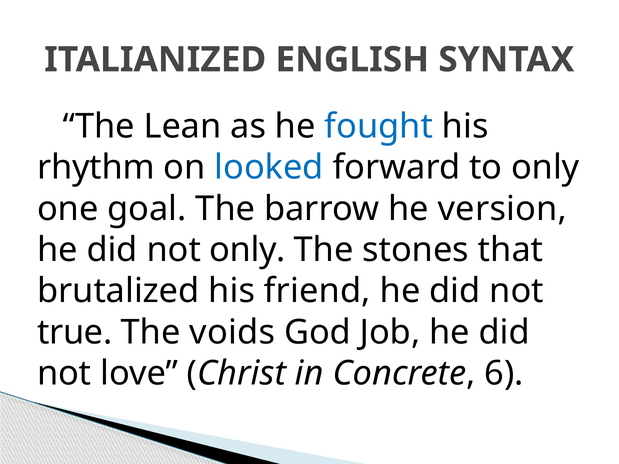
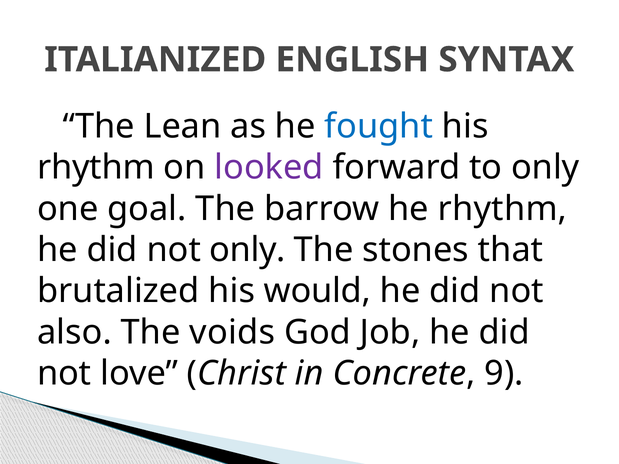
looked colour: blue -> purple
he version: version -> rhythm
friend: friend -> would
true: true -> also
6: 6 -> 9
